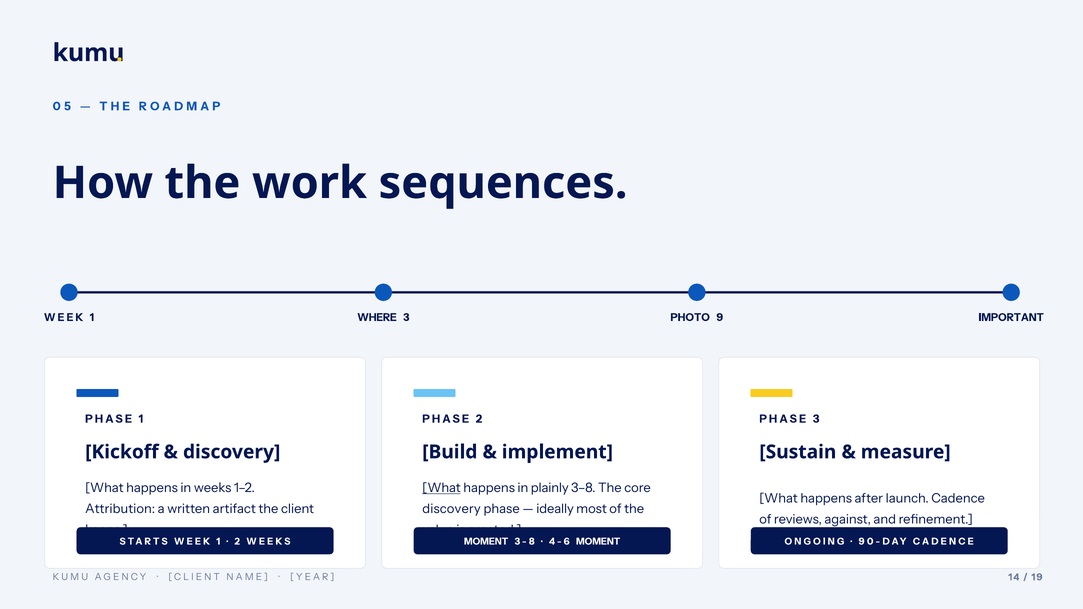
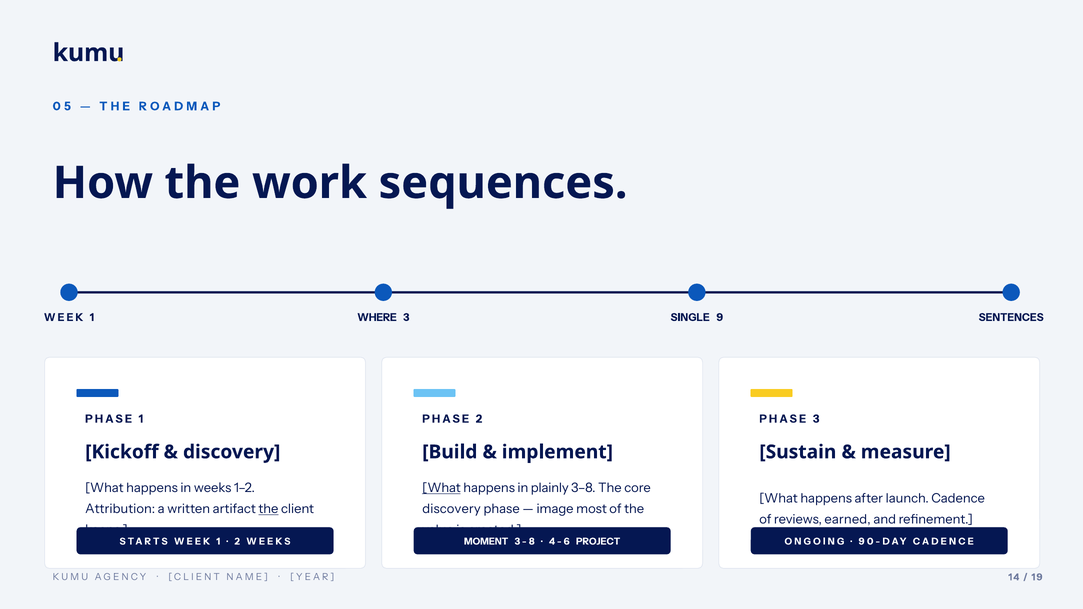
PHOTO: PHOTO -> SINGLE
IMPORTANT: IMPORTANT -> SENTENCES
the at (268, 509) underline: none -> present
ideally: ideally -> image
against: against -> earned
4-6 MOMENT: MOMENT -> PROJECT
